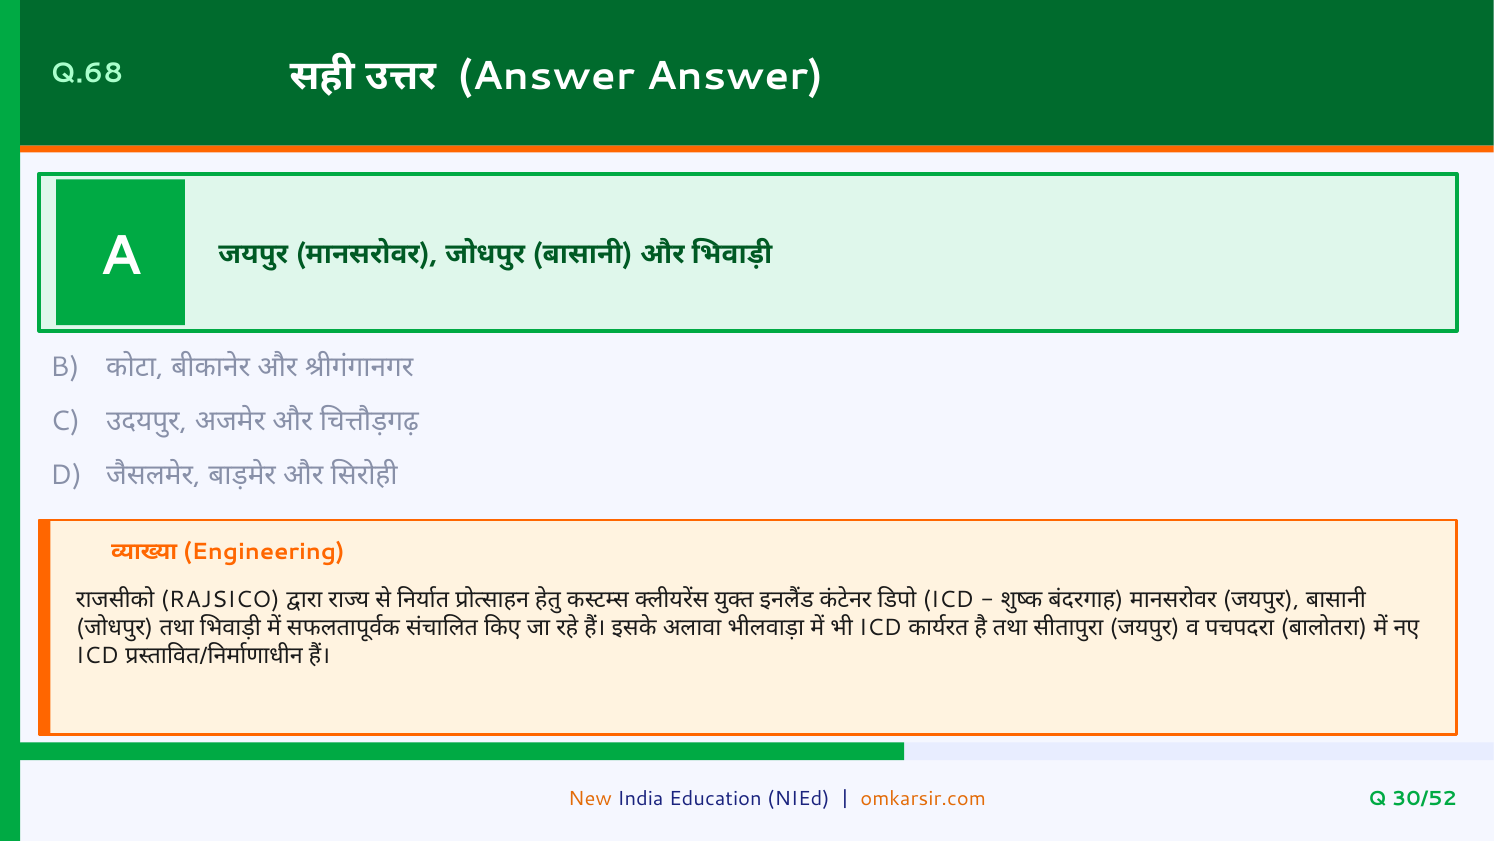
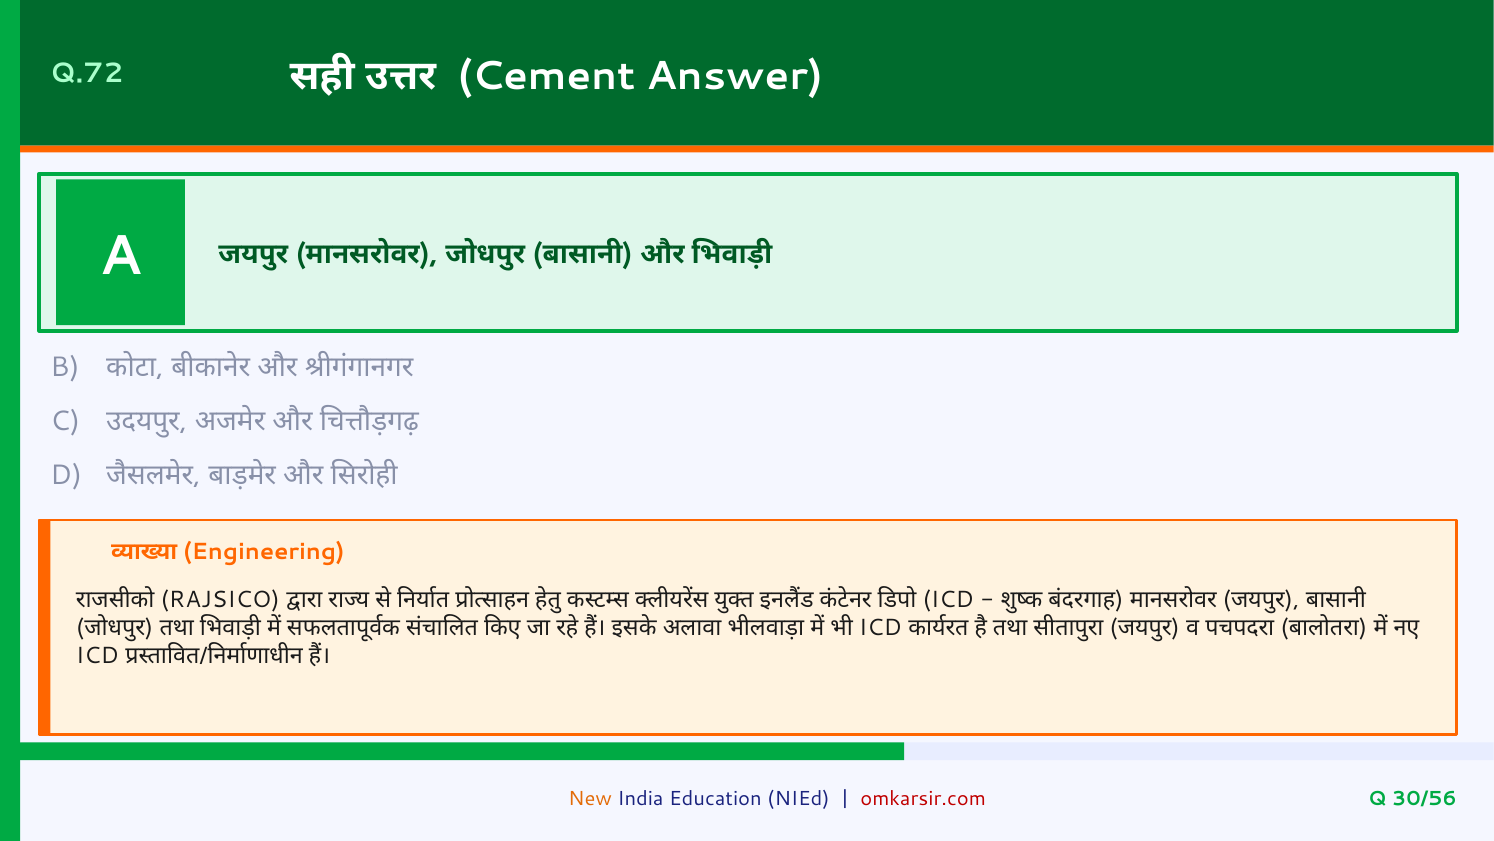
Q.68: Q.68 -> Q.72
Answer at (546, 76): Answer -> Cement
omkarsir.com colour: orange -> red
30/52: 30/52 -> 30/56
